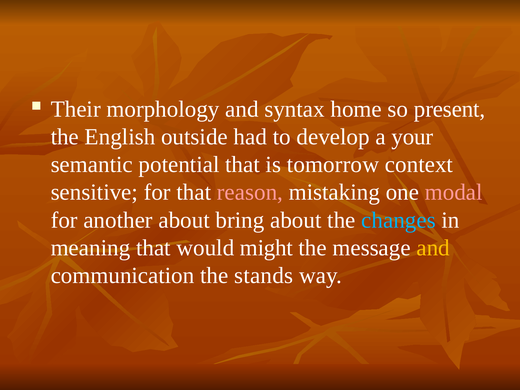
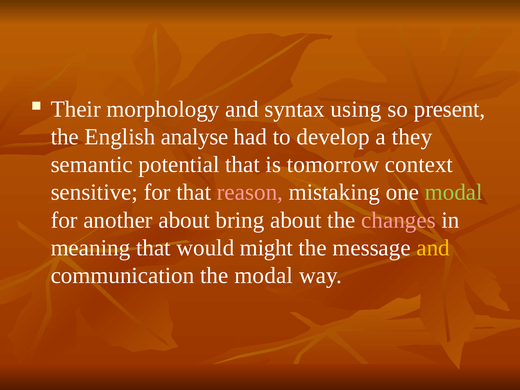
home: home -> using
outside: outside -> analyse
your: your -> they
modal at (454, 192) colour: pink -> light green
changes colour: light blue -> pink
the stands: stands -> modal
